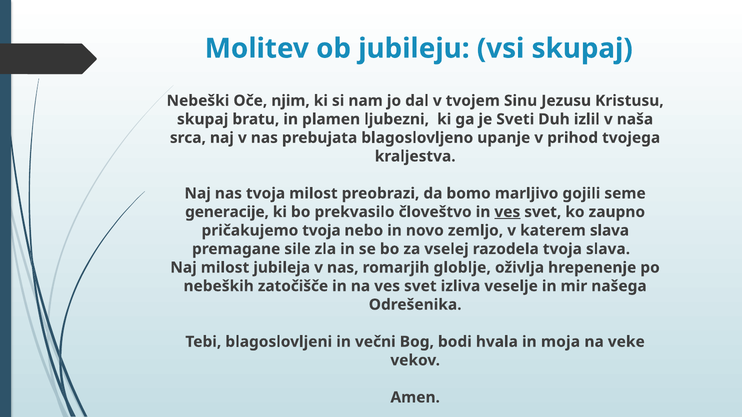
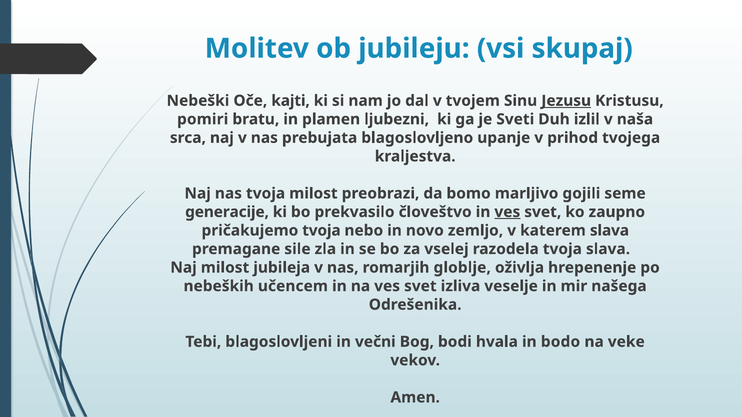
njim: njim -> kajti
Jezusu underline: none -> present
skupaj at (203, 119): skupaj -> pomiri
zatočišče: zatočišče -> učencem
moja: moja -> bodo
